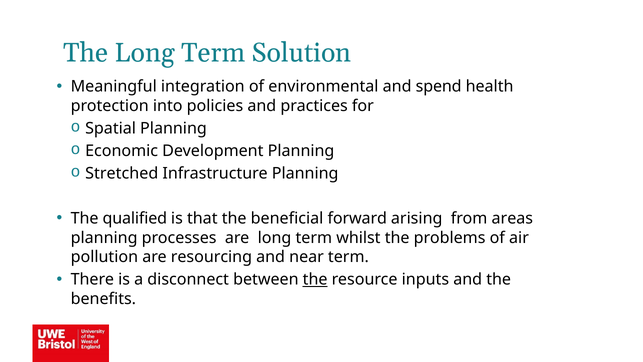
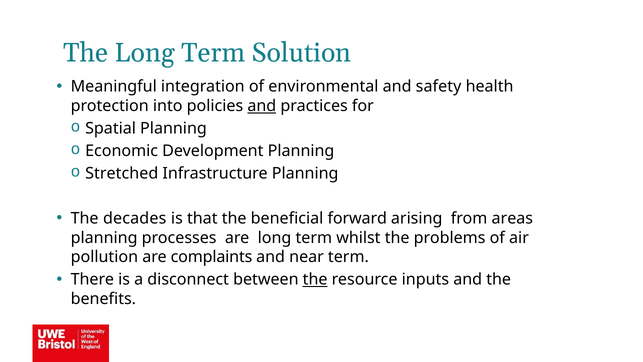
spend: spend -> safety
and at (262, 106) underline: none -> present
qualified: qualified -> decades
resourcing: resourcing -> complaints
